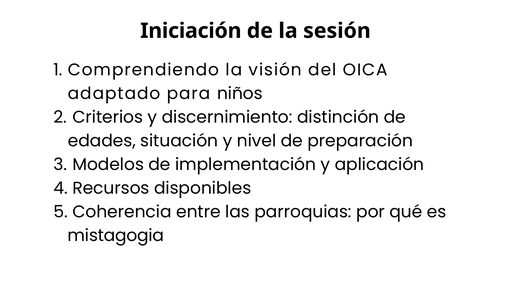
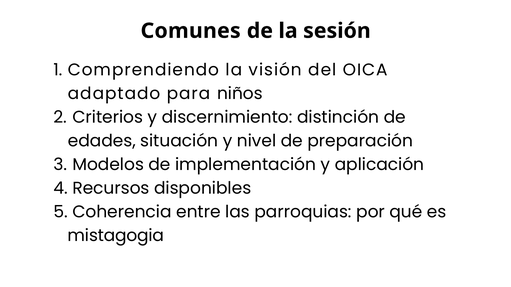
Iniciación: Iniciación -> Comunes
